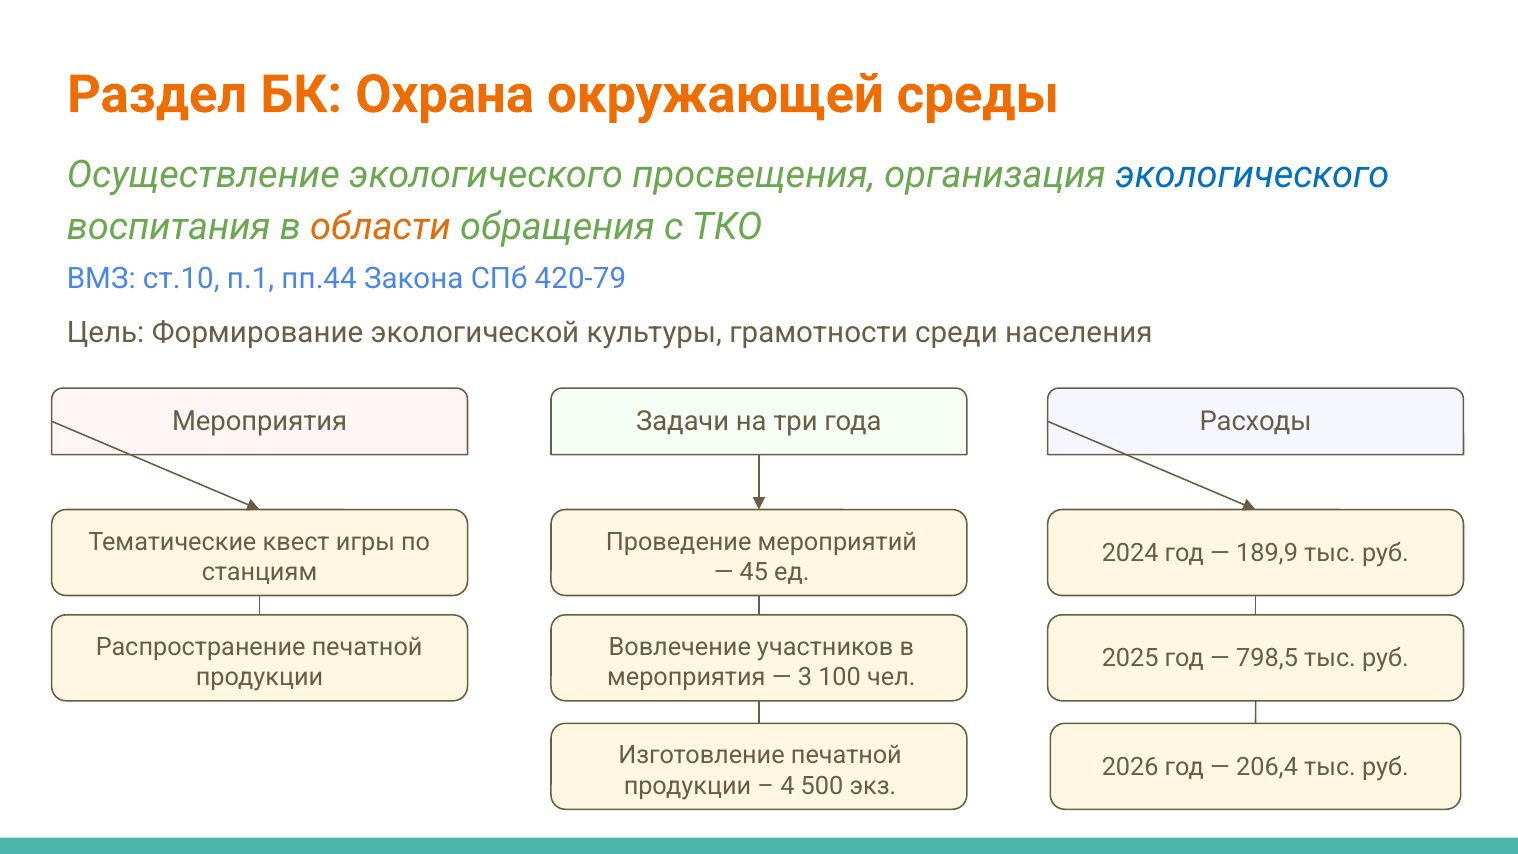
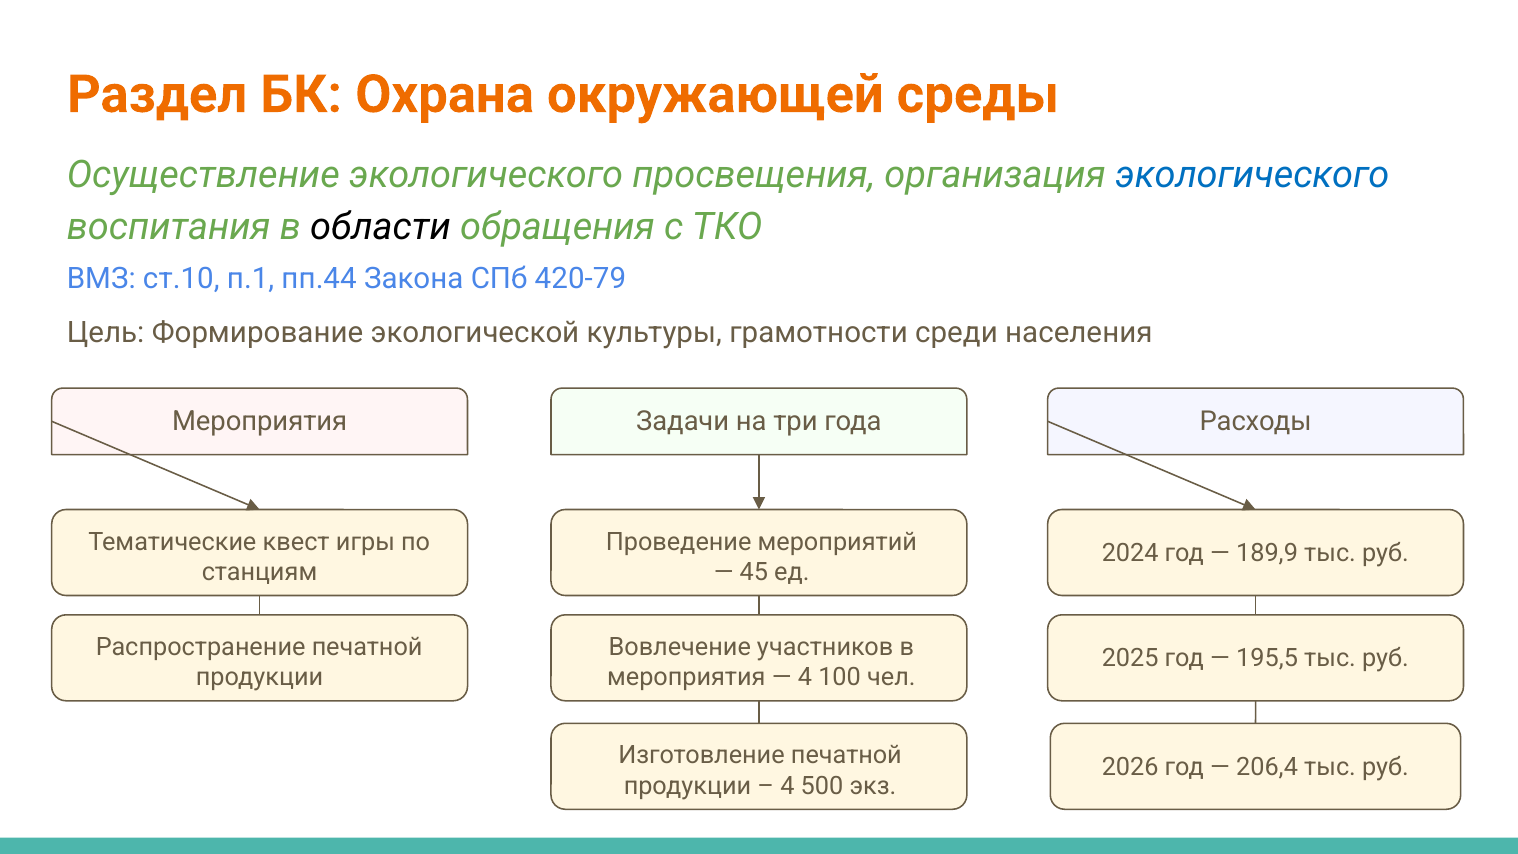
области colour: orange -> black
798,5: 798,5 -> 195,5
3 at (805, 677): 3 -> 4
